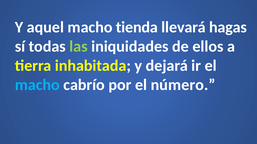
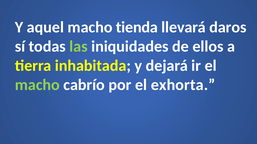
hagas: hagas -> daros
macho at (37, 85) colour: light blue -> light green
número: número -> exhorta
